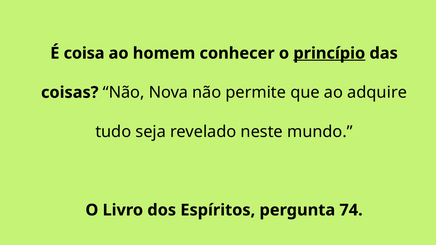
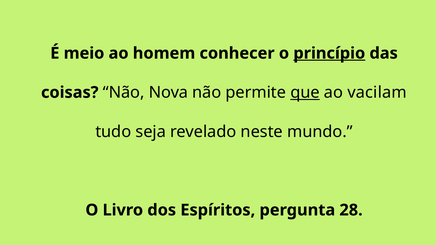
coisa: coisa -> meio
que underline: none -> present
adquire: adquire -> vacilam
74: 74 -> 28
